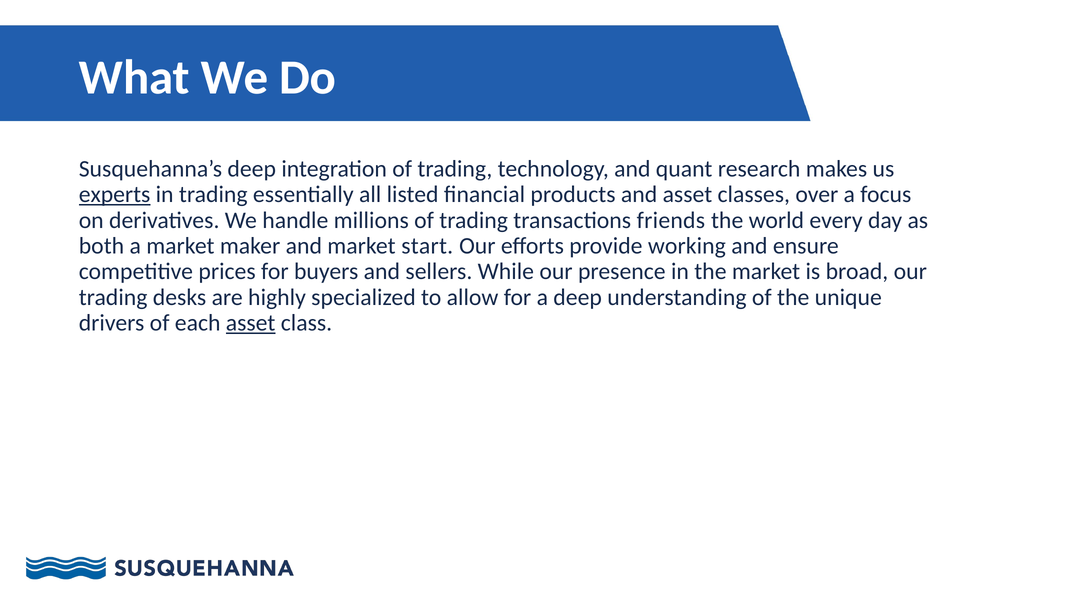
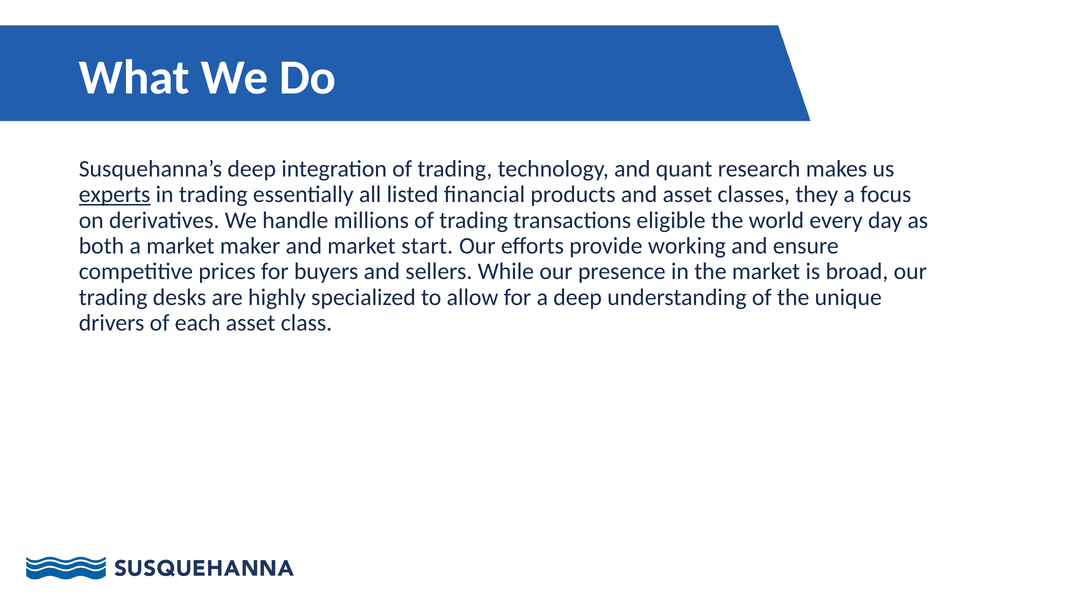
over: over -> they
friends: friends -> eligible
asset at (251, 323) underline: present -> none
